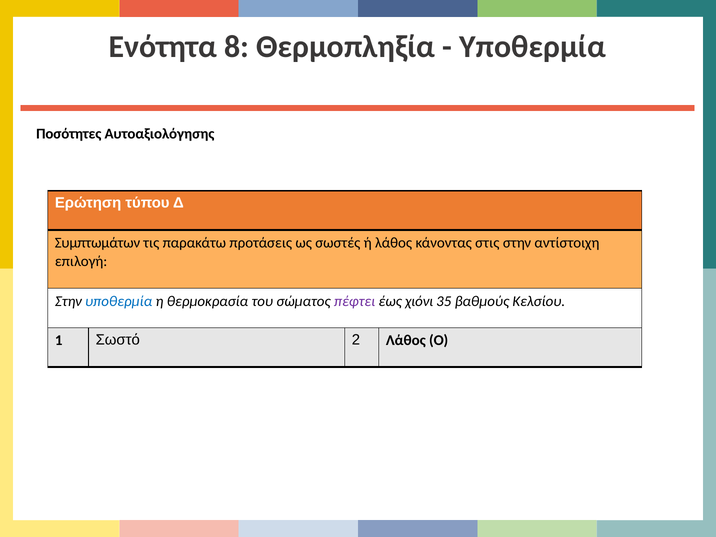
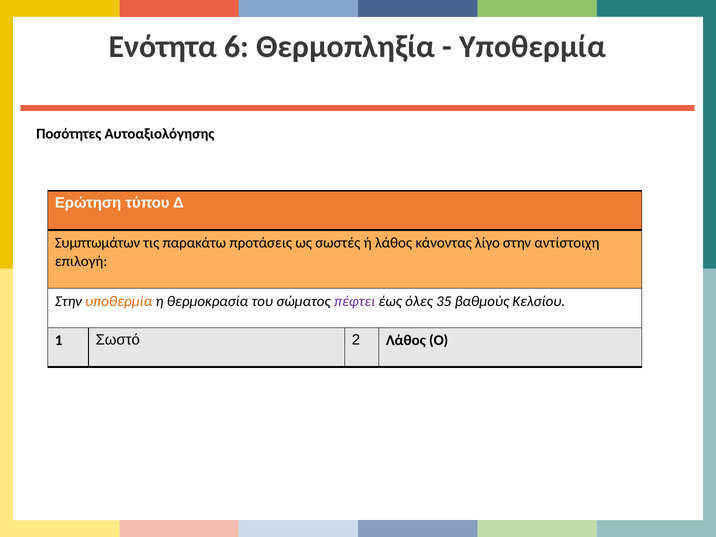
8: 8 -> 6
στις: στις -> λίγο
υποθερμία at (119, 301) colour: blue -> orange
χιόνι: χιόνι -> όλες
